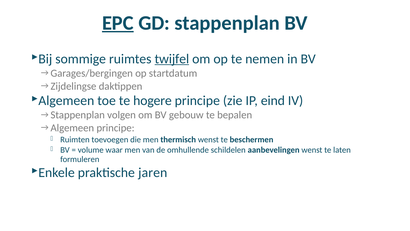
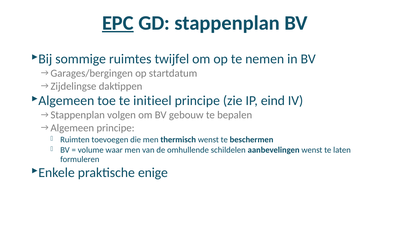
twijfel underline: present -> none
hogere: hogere -> initieel
jaren: jaren -> enige
